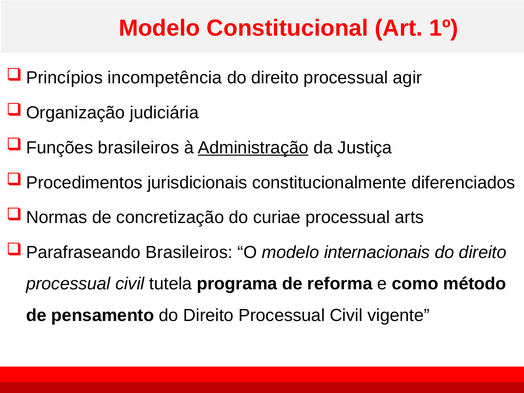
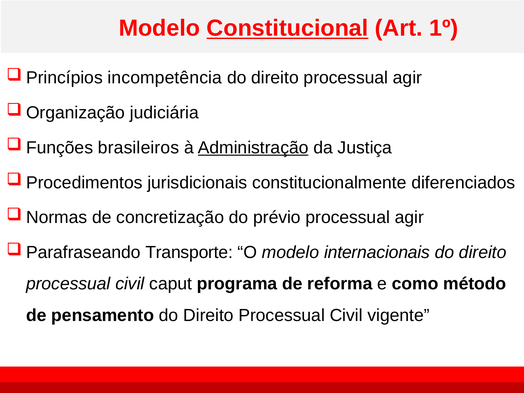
Constitucional underline: none -> present
curiae: curiae -> prévio
arts at (409, 218): arts -> agir
Brasileiros at (189, 252): Brasileiros -> Transporte
tutela: tutela -> caput
